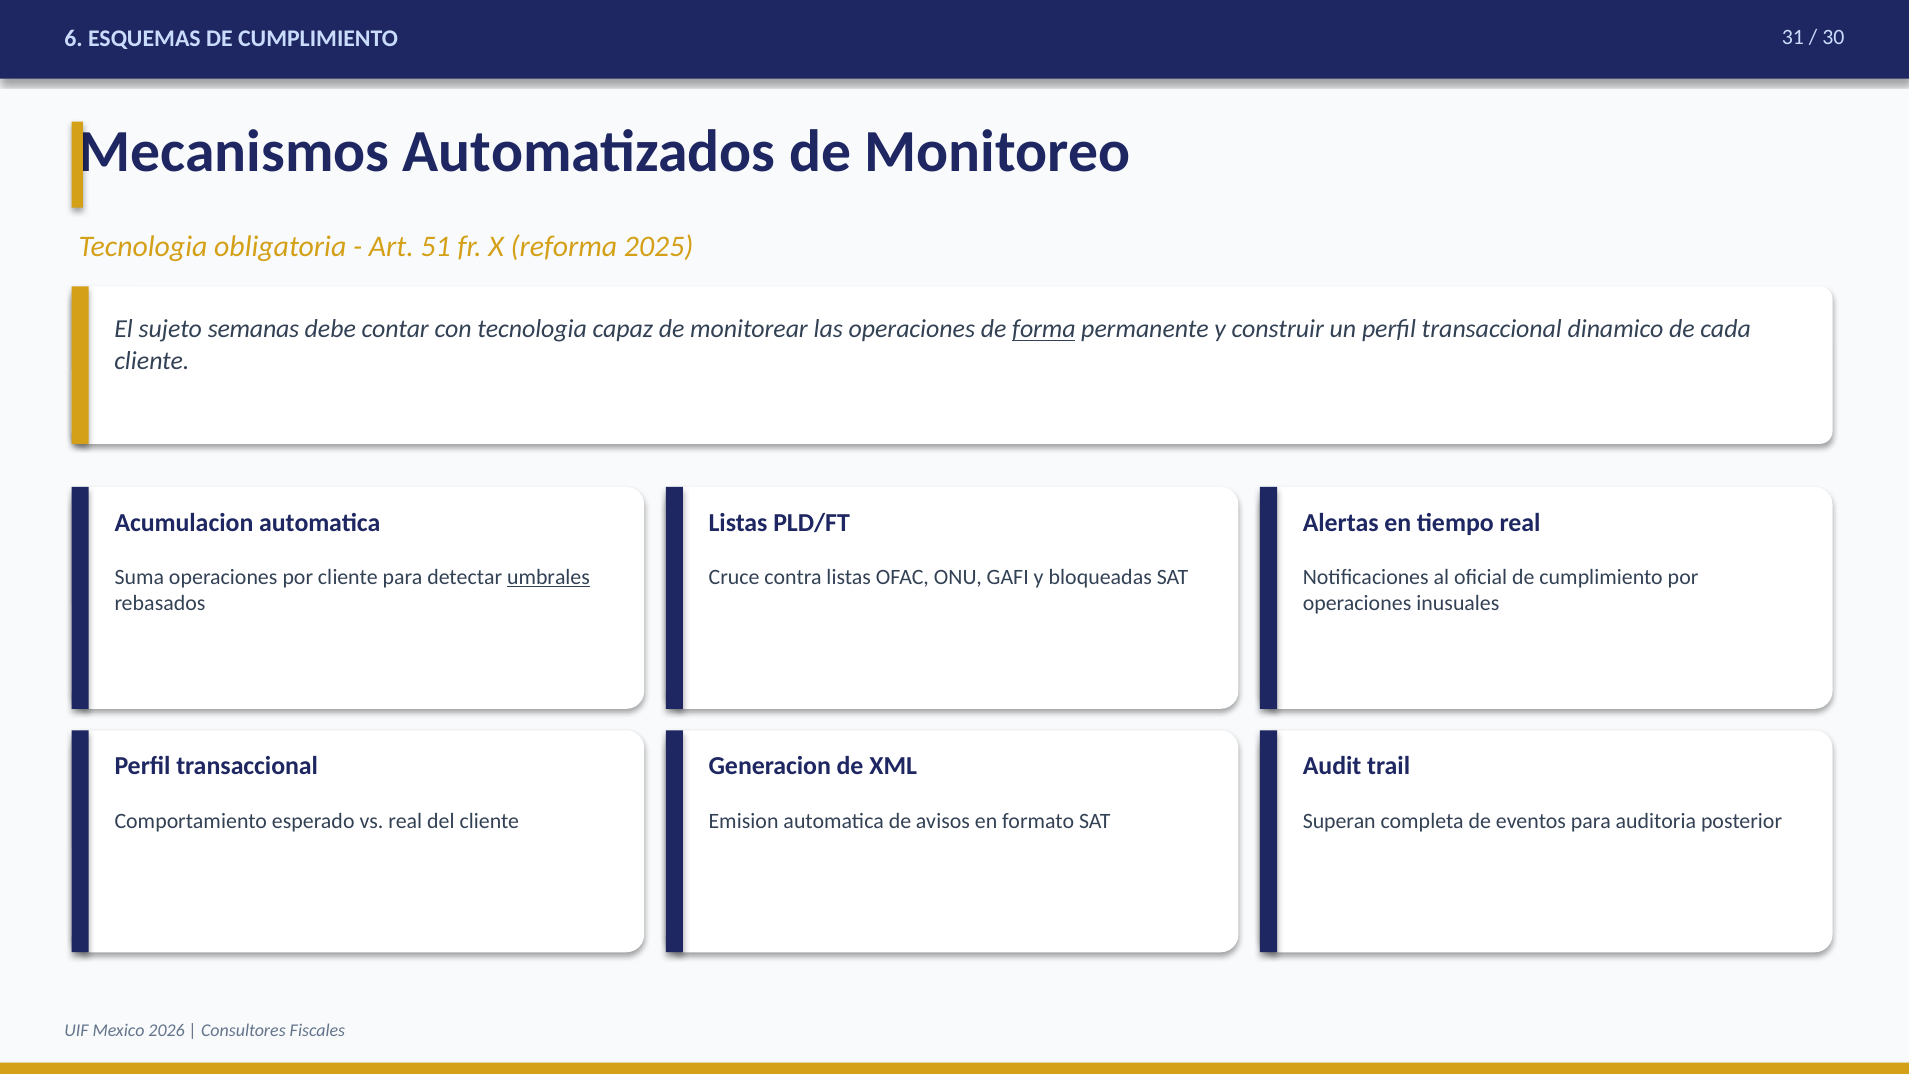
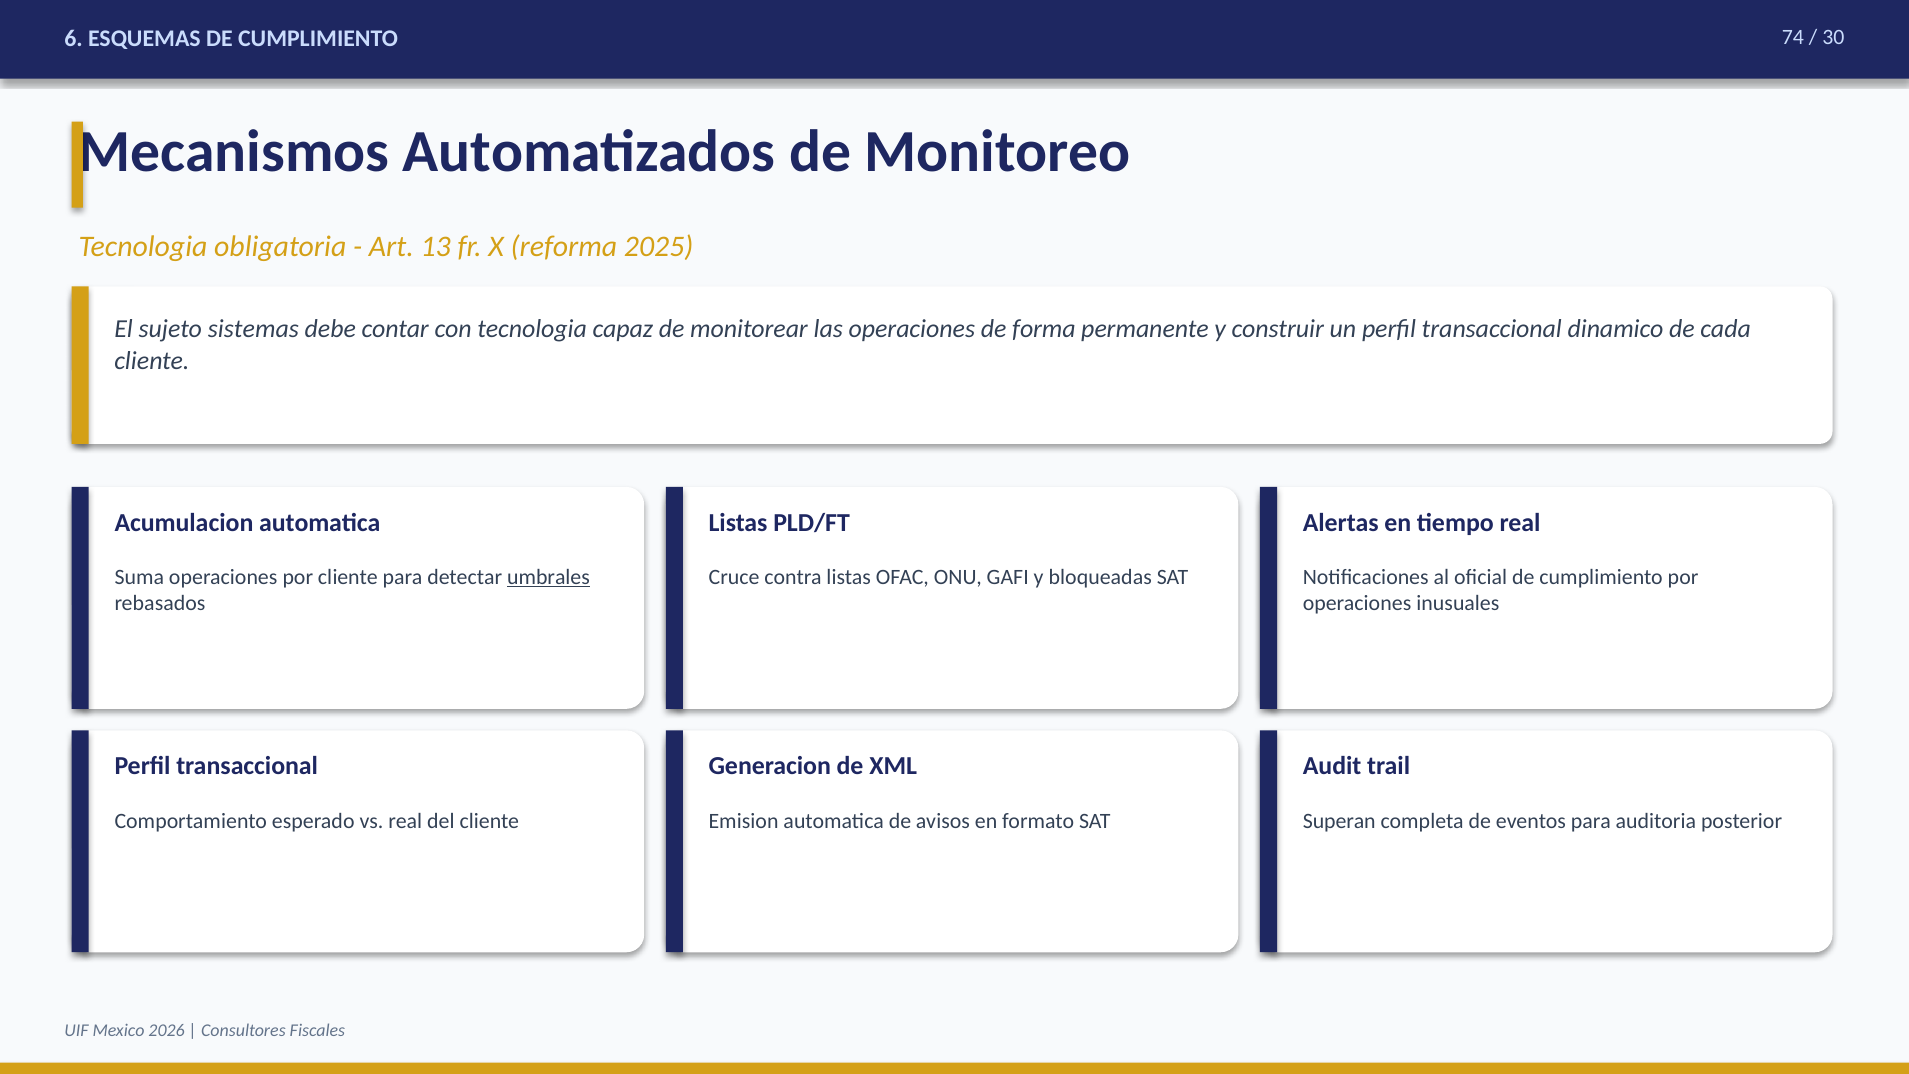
31: 31 -> 74
51: 51 -> 13
semanas: semanas -> sistemas
forma underline: present -> none
